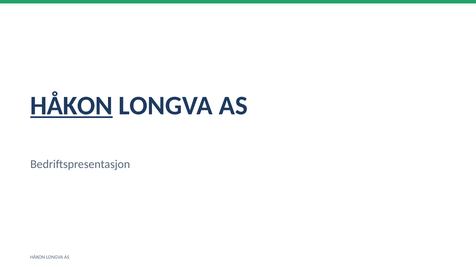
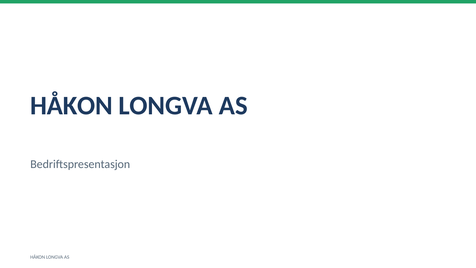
HÅKON at (72, 106) underline: present -> none
